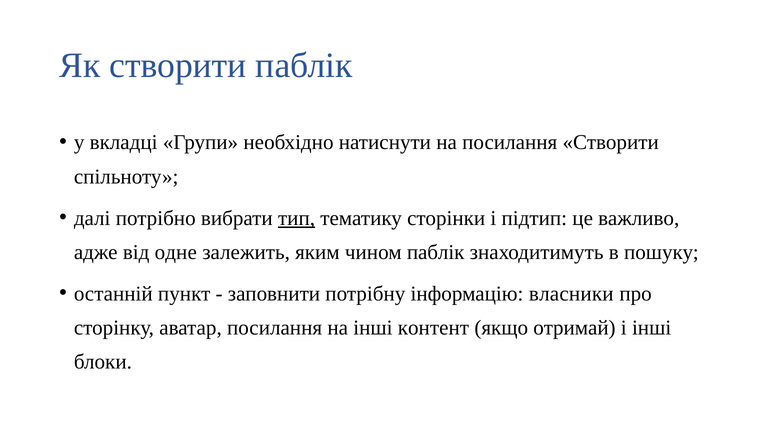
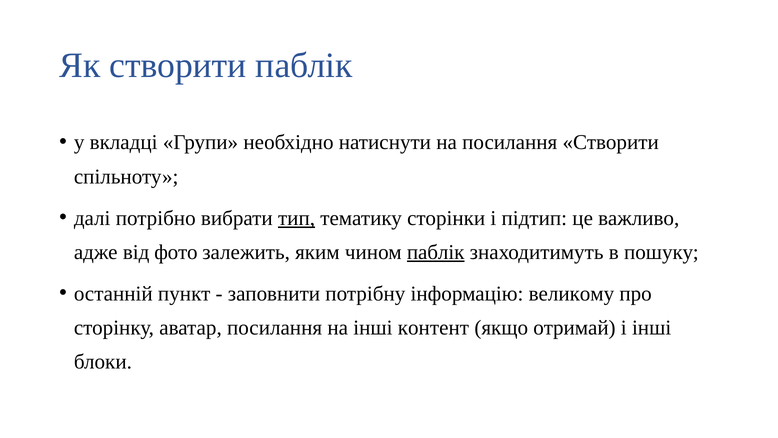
одне: одне -> фото
паблік at (436, 252) underline: none -> present
власники: власники -> великому
